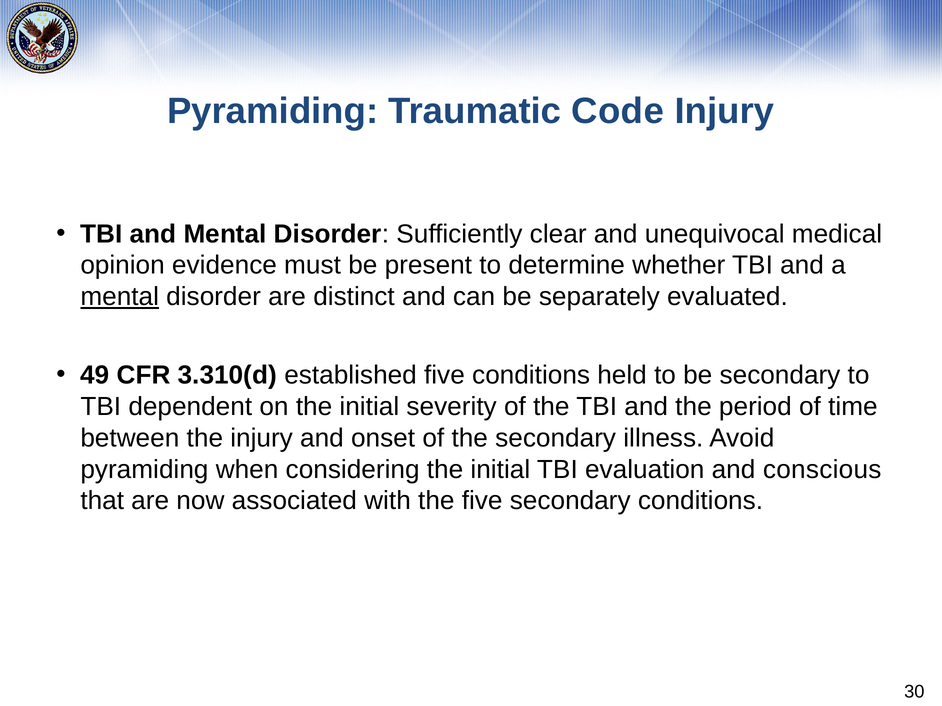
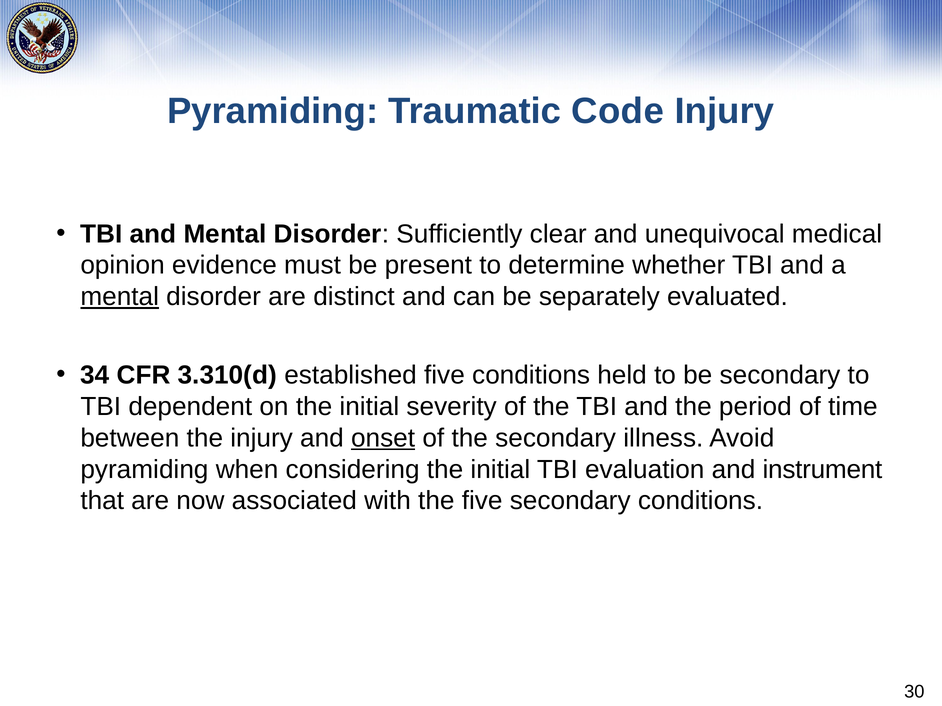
49: 49 -> 34
onset underline: none -> present
conscious: conscious -> instrument
